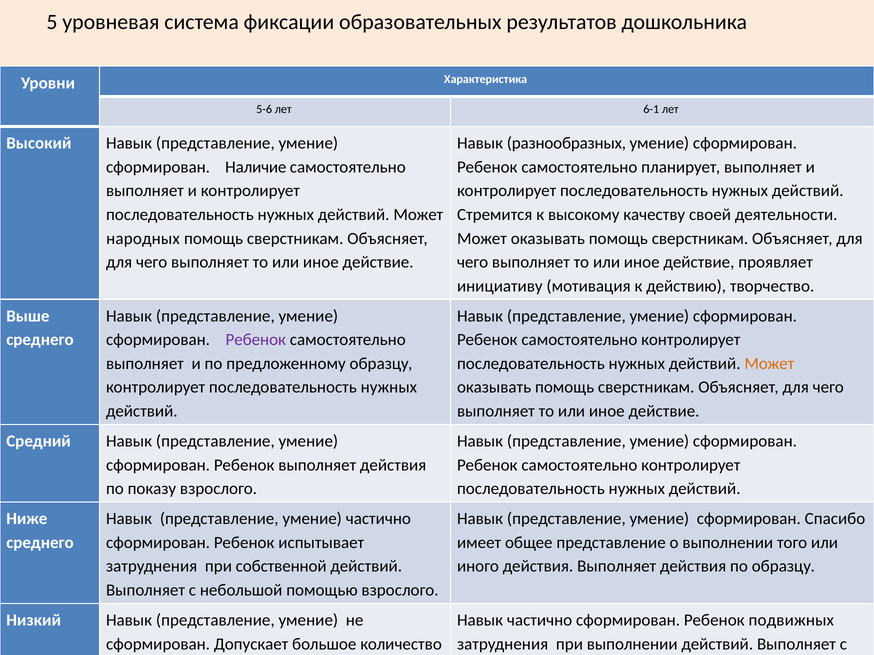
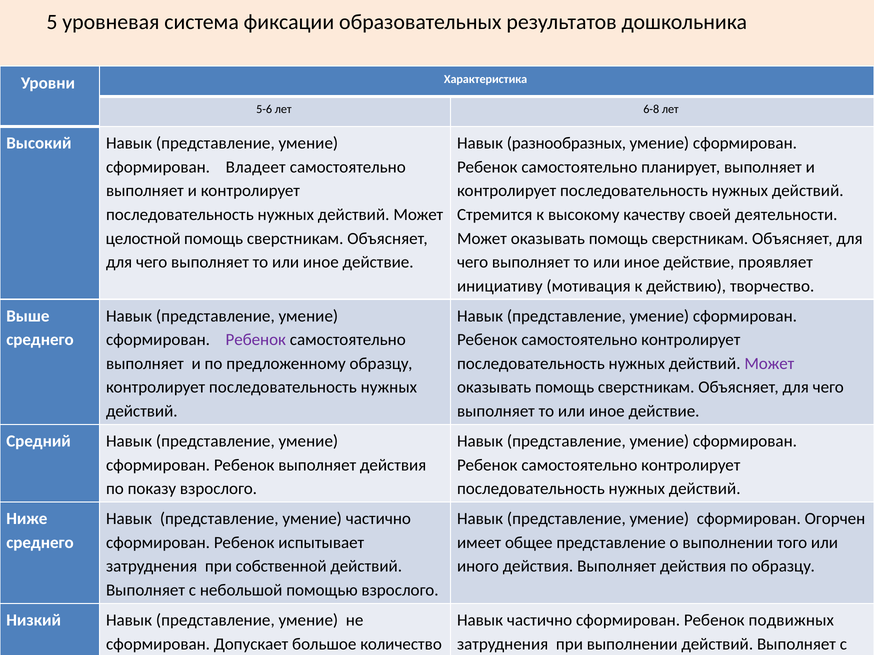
6-1: 6-1 -> 6-8
Наличие: Наличие -> Владеет
народных: народных -> целостной
Может at (769, 364) colour: orange -> purple
Спасибо: Спасибо -> Огорчен
